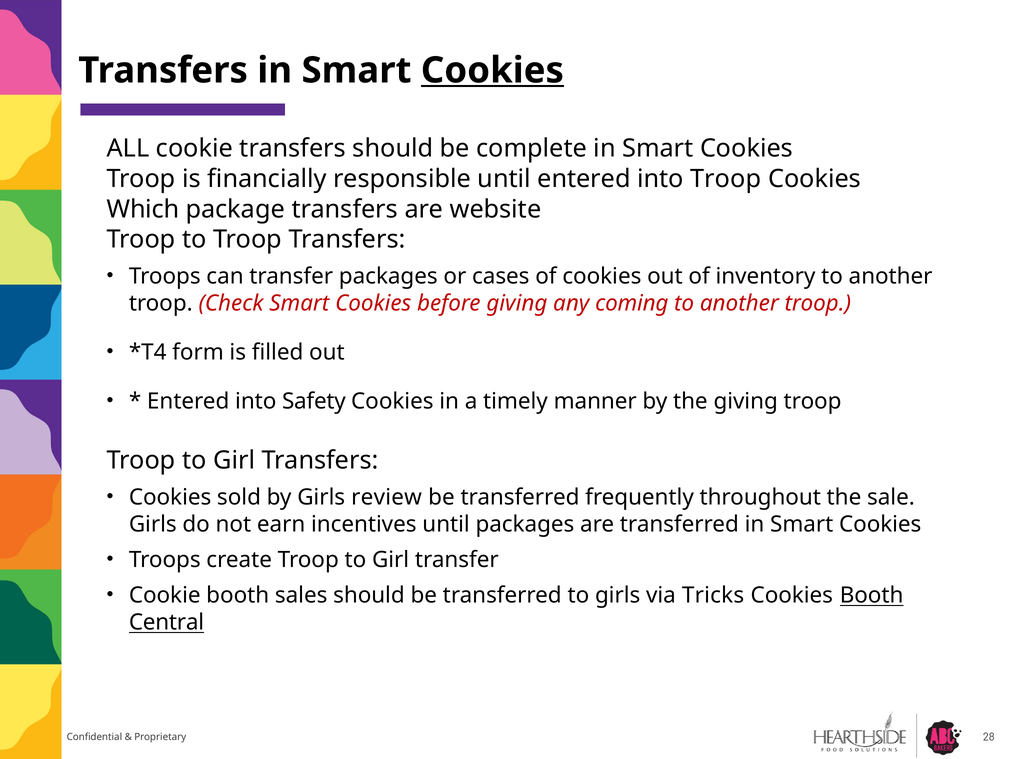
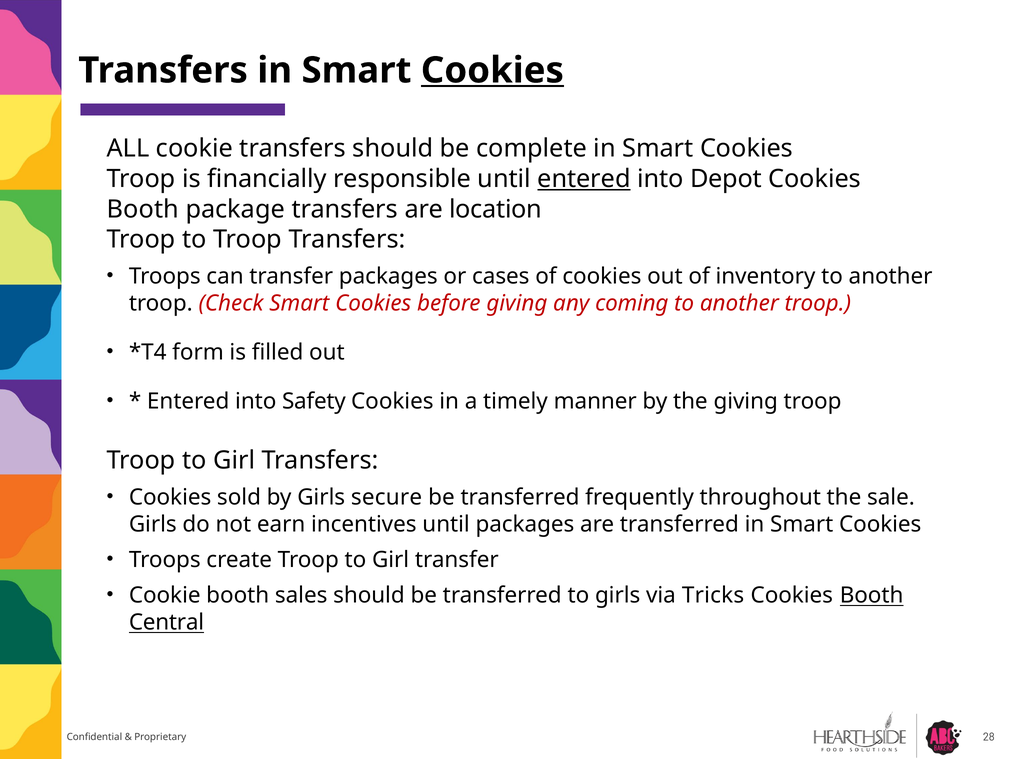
entered at (584, 179) underline: none -> present
into Troop: Troop -> Depot
Which at (143, 209): Which -> Booth
website: website -> location
review: review -> secure
